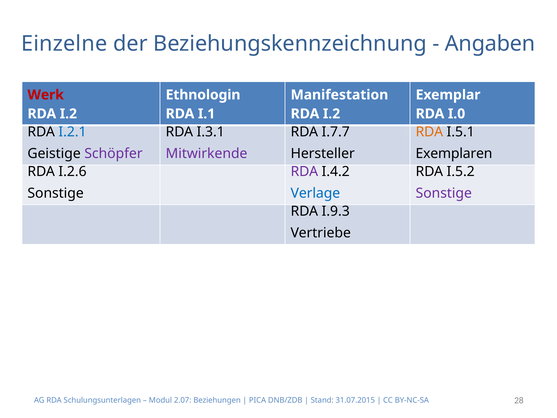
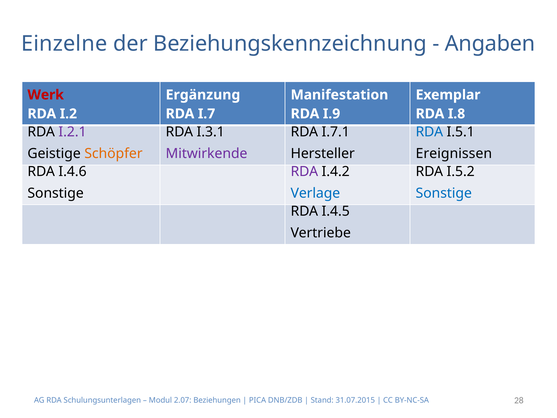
Ethnologin: Ethnologin -> Ergänzung
I.1: I.1 -> I.7
I.2 at (332, 114): I.2 -> I.9
I.0: I.0 -> I.8
I.2.1 colour: blue -> purple
I.7.7: I.7.7 -> I.7.1
RDA at (429, 132) colour: orange -> blue
Schöpfer colour: purple -> orange
Exemplaren: Exemplaren -> Ereignissen
I.2.6: I.2.6 -> I.4.6
Sonstige at (444, 193) colour: purple -> blue
I.9.3: I.9.3 -> I.4.5
